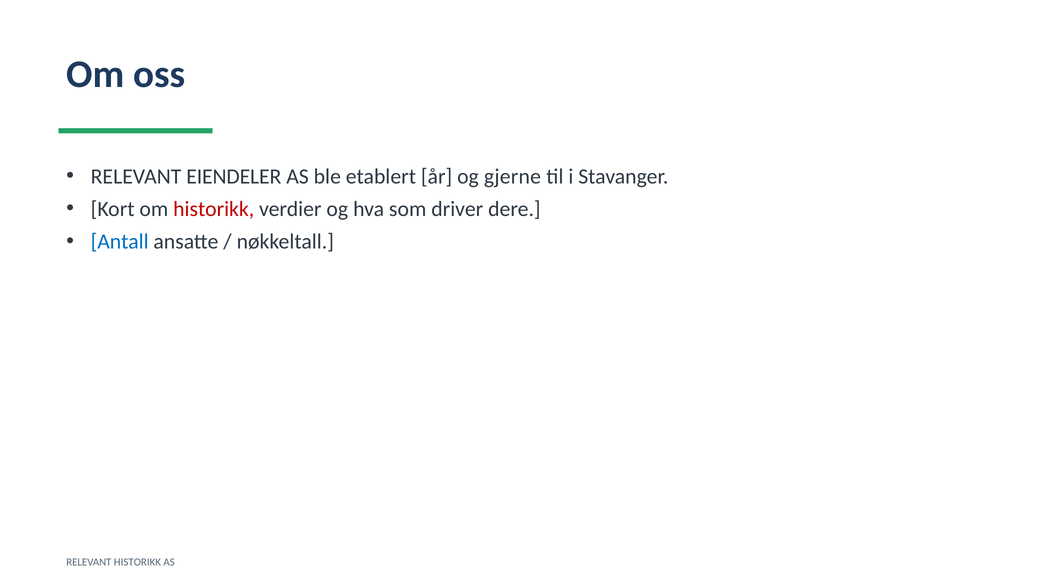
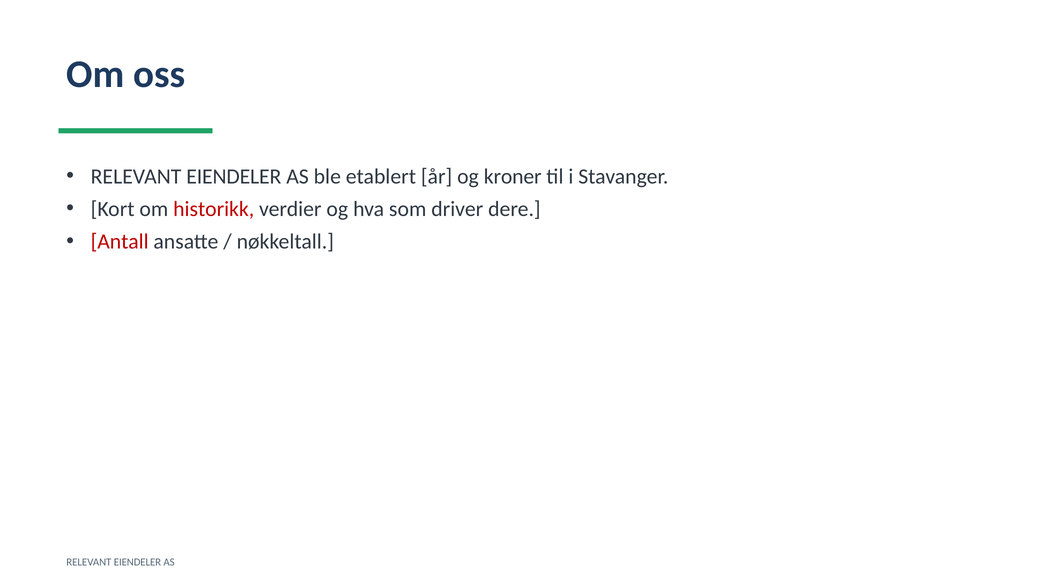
gjerne: gjerne -> kroner
Antall colour: blue -> red
HISTORIKK at (137, 562): HISTORIKK -> EIENDELER
